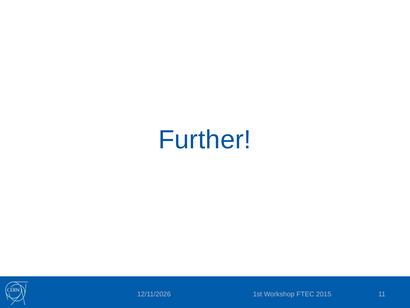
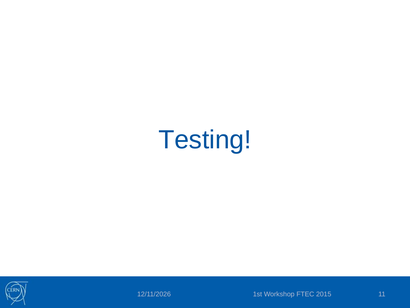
Further: Further -> Testing
